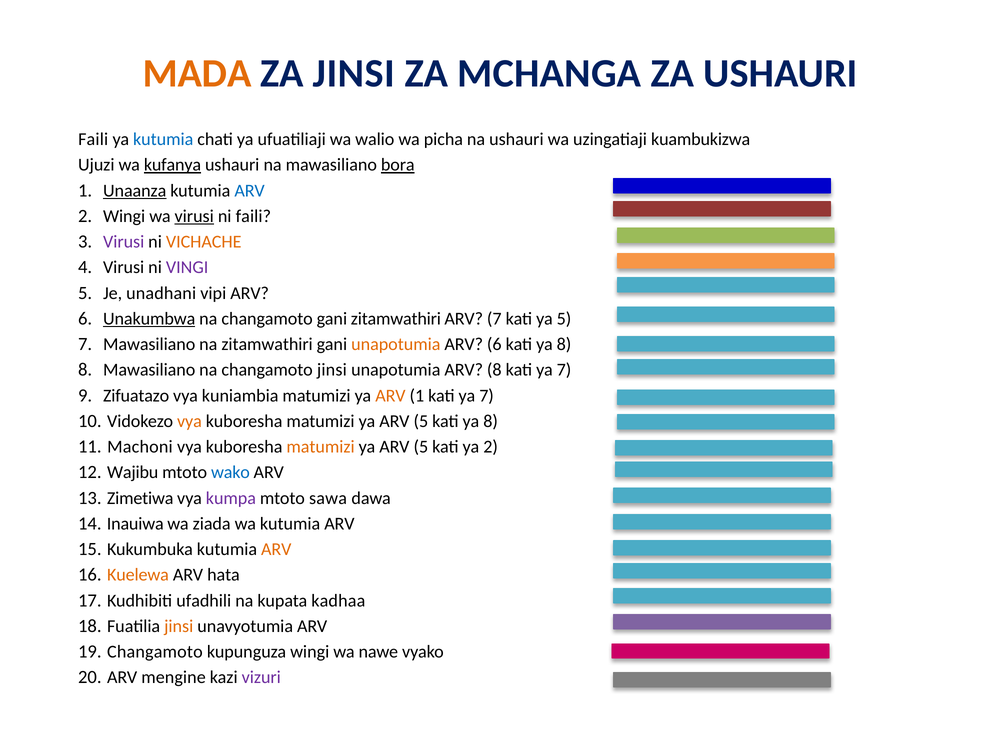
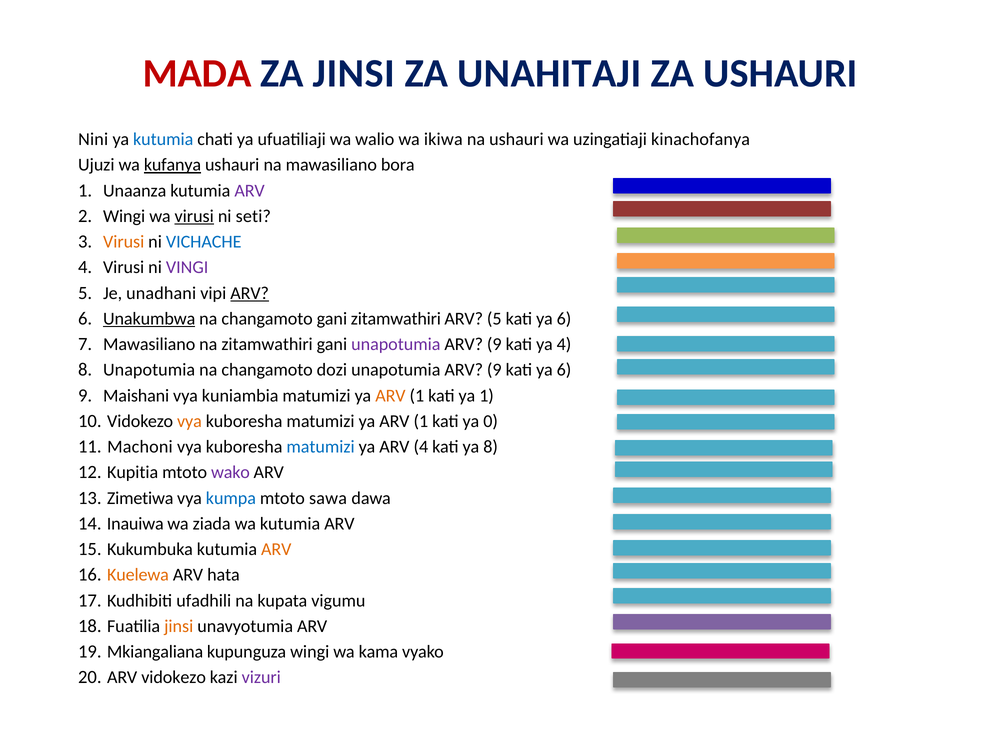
MADA colour: orange -> red
MCHANGA: MCHANGA -> UNAHITAJI
Faili at (93, 139): Faili -> Nini
picha: picha -> ikiwa
kuambukizwa: kuambukizwa -> kinachofanya
bora underline: present -> none
Unaanza underline: present -> none
ARV at (250, 191) colour: blue -> purple
ni faili: faili -> seti
Virusi at (124, 242) colour: purple -> orange
VICHACHE colour: orange -> blue
ARV at (250, 293) underline: none -> present
ARV 7: 7 -> 5
5 at (564, 319): 5 -> 6
unapotumia at (396, 344) colour: orange -> purple
6 at (494, 344): 6 -> 9
8 at (564, 344): 8 -> 4
Mawasiliano at (149, 370): Mawasiliano -> Unapotumia
changamoto jinsi: jinsi -> dozi
8 at (494, 370): 8 -> 9
7 at (564, 370): 7 -> 6
Zifuatazo: Zifuatazo -> Maishani
1 kati ya 7: 7 -> 1
5 at (421, 421): 5 -> 1
8 at (491, 421): 8 -> 0
matumizi at (321, 447) colour: orange -> blue
5 at (421, 447): 5 -> 4
ya 2: 2 -> 8
Wajibu: Wajibu -> Kupitia
wako colour: blue -> purple
kumpa colour: purple -> blue
kadhaa: kadhaa -> vigumu
Changamoto at (155, 652): Changamoto -> Mkiangaliana
nawe: nawe -> kama
ARV mengine: mengine -> vidokezo
